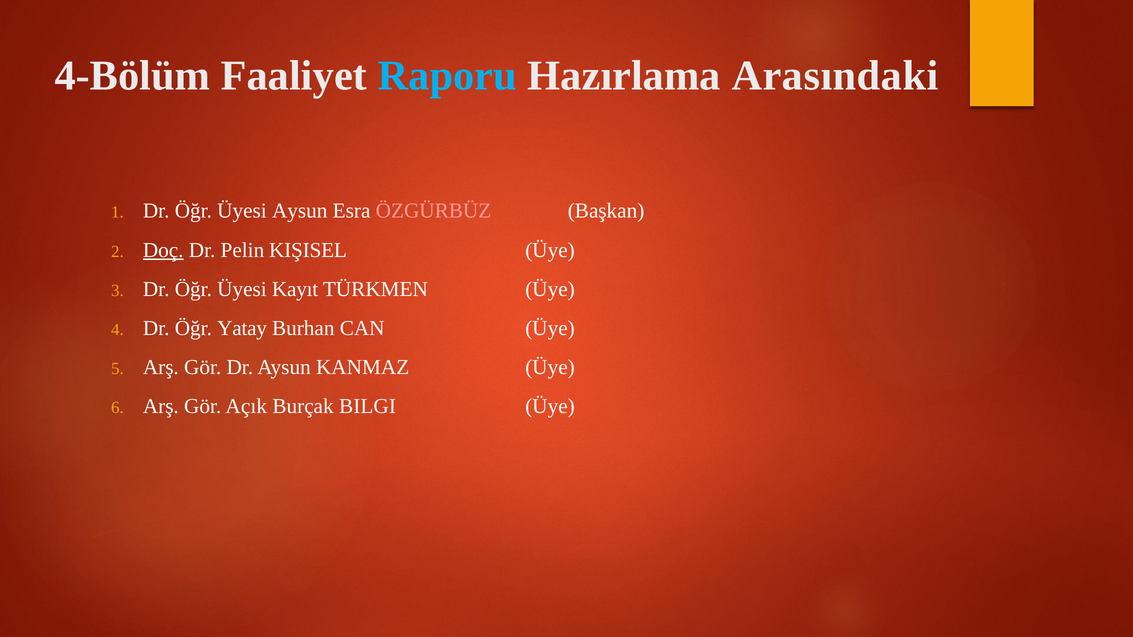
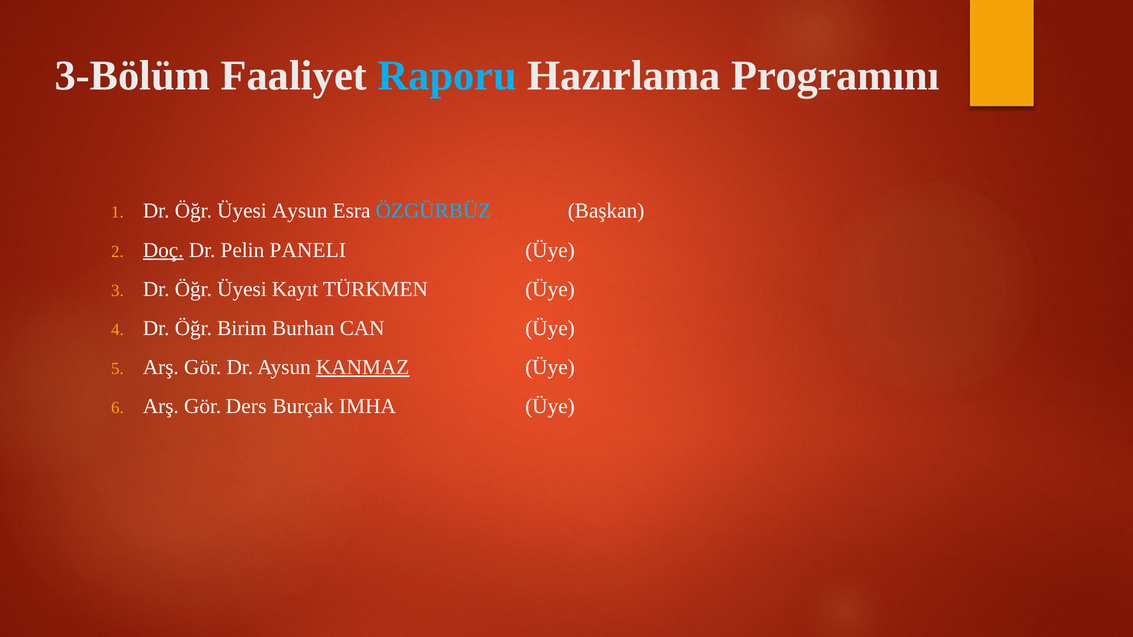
4-Bölüm: 4-Bölüm -> 3-Bölüm
Arasındaki: Arasındaki -> Programını
ÖZGÜRBÜZ colour: pink -> light blue
KIŞISEL: KIŞISEL -> PANELI
Yatay: Yatay -> Birim
KANMAZ underline: none -> present
Açık: Açık -> Ders
BILGI: BILGI -> IMHA
